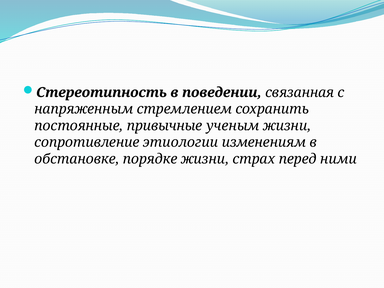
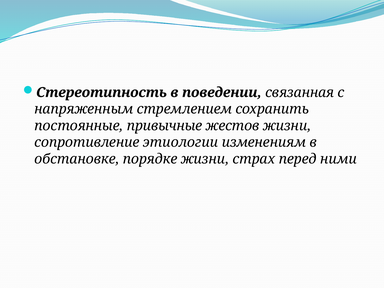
ученым: ученым -> жестов
